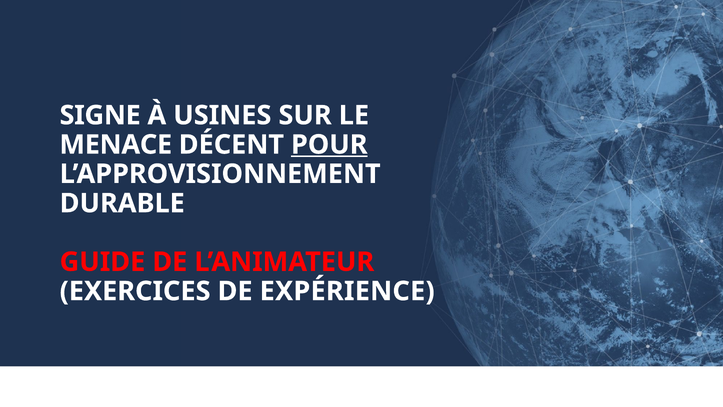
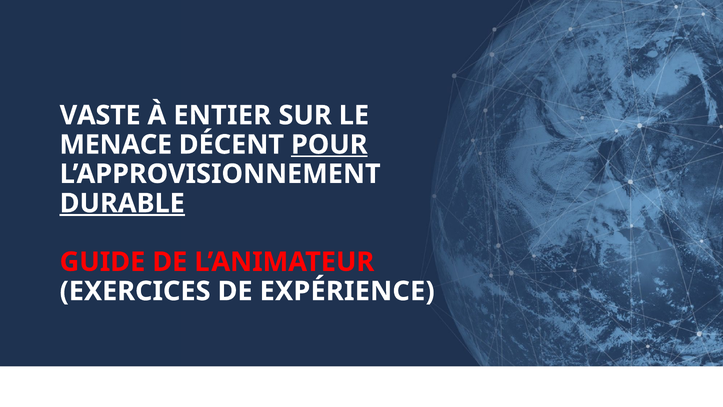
SIGNE: SIGNE -> VASTE
USINES: USINES -> ENTIER
DURABLE underline: none -> present
